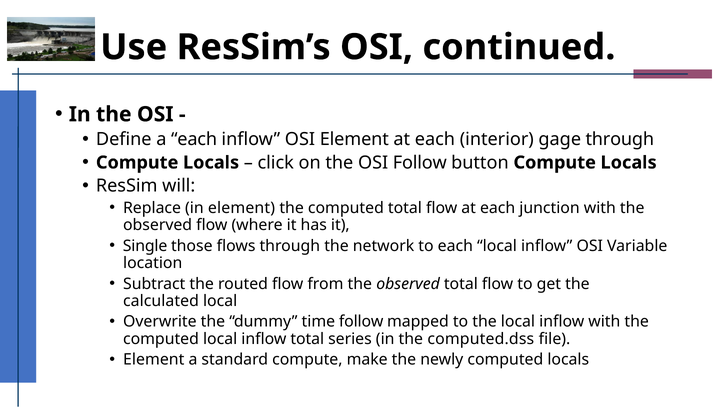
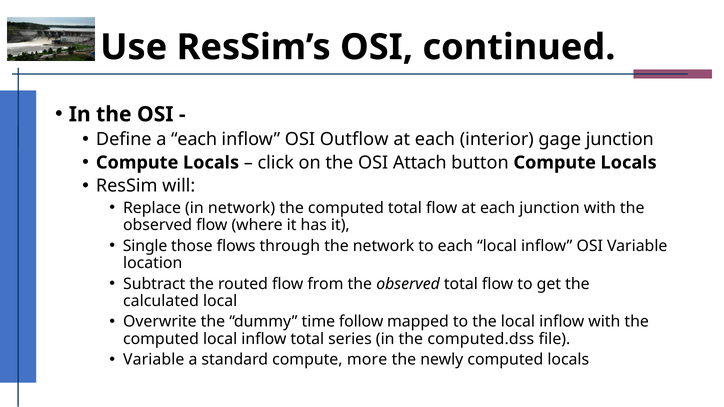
OSI Element: Element -> Outflow
gage through: through -> junction
OSI Follow: Follow -> Attach
in element: element -> network
Element at (154, 360): Element -> Variable
make: make -> more
